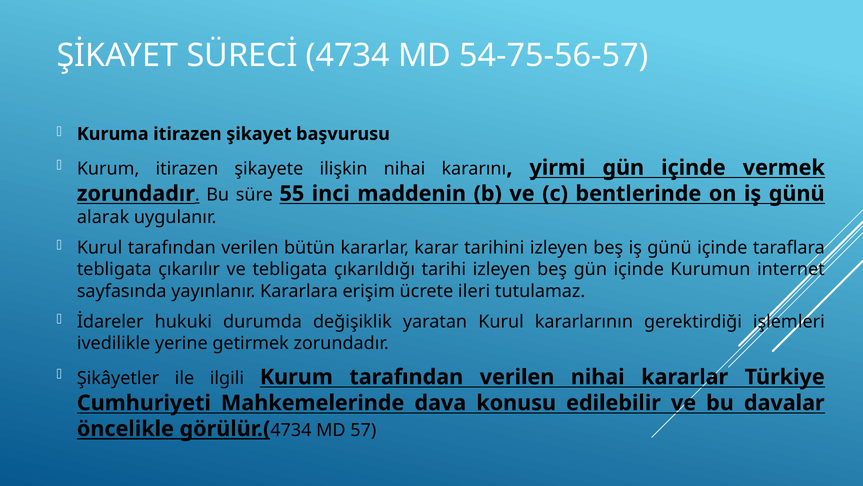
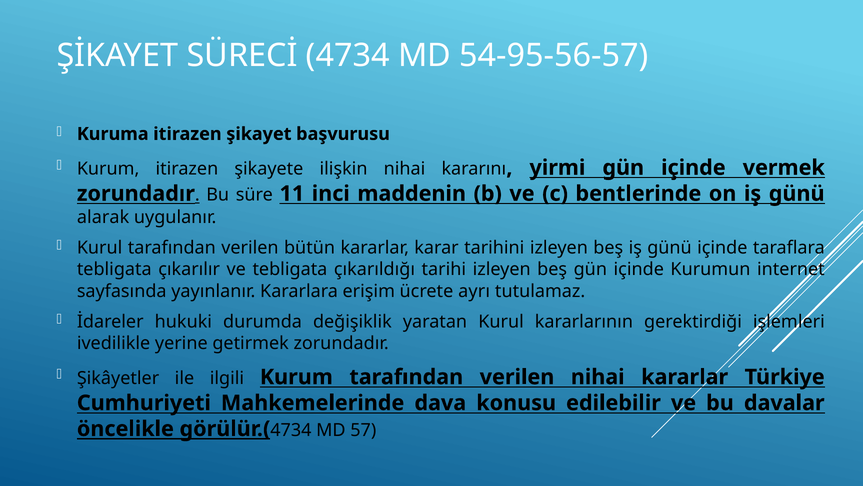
54-75-56-57: 54-75-56-57 -> 54-95-56-57
55: 55 -> 11
ileri: ileri -> ayrı
